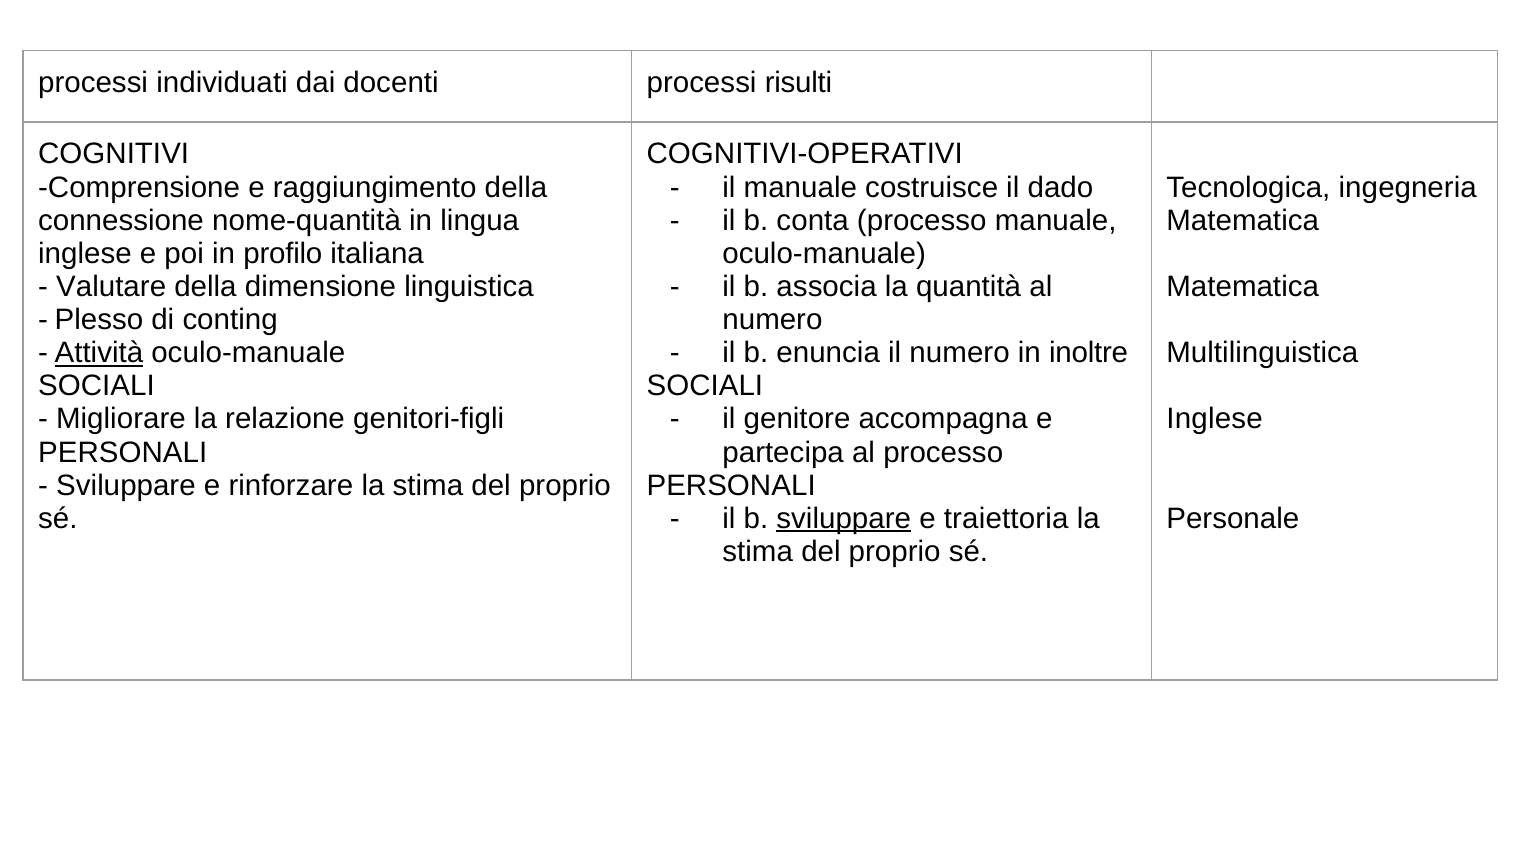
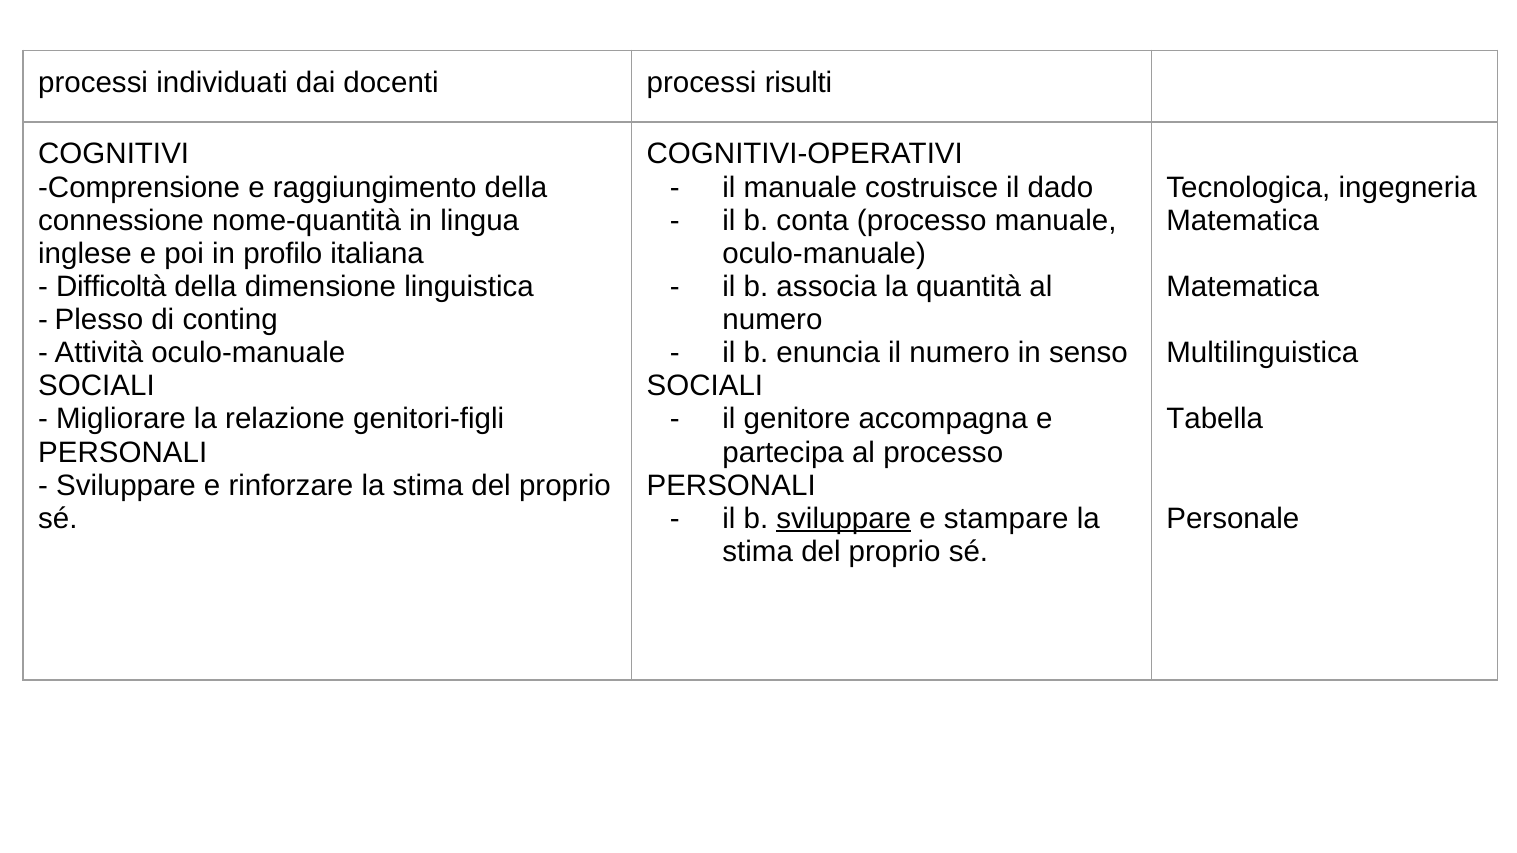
Valutare: Valutare -> Difficoltà
Attività underline: present -> none
inoltre: inoltre -> senso
Inglese at (1215, 419): Inglese -> Tabella
traiettoria: traiettoria -> stampare
